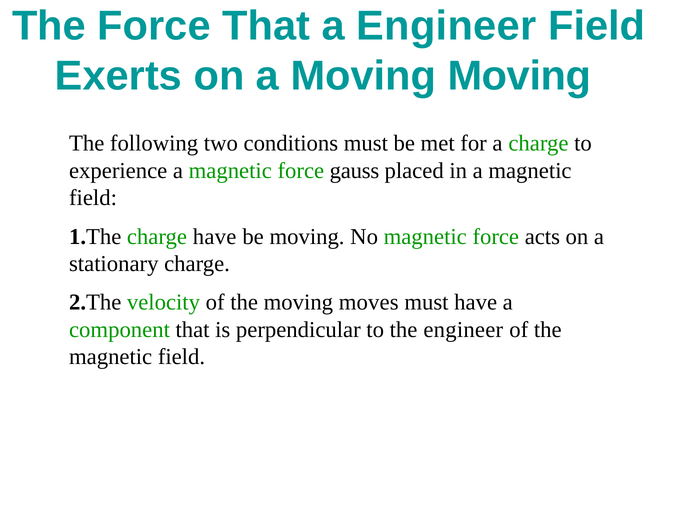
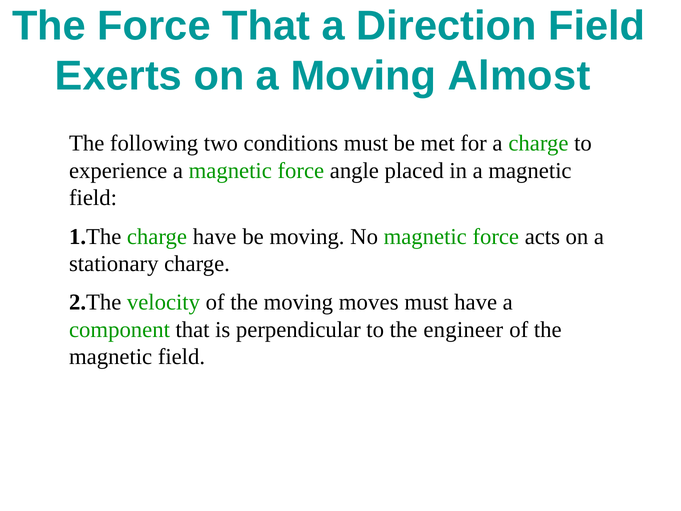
a Engineer: Engineer -> Direction
Moving Moving: Moving -> Almost
gauss: gauss -> angle
